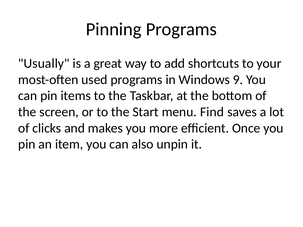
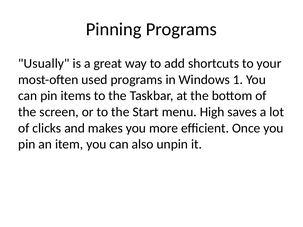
9: 9 -> 1
Find: Find -> High
